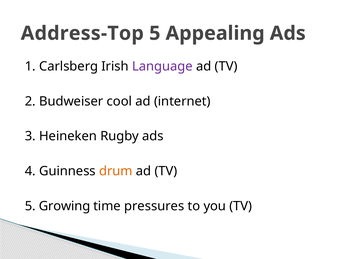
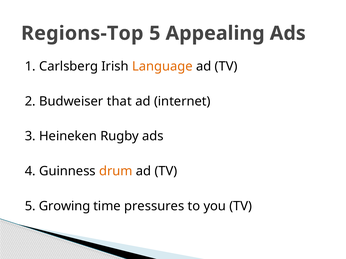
Address-Top: Address-Top -> Regions-Top
Language colour: purple -> orange
cool: cool -> that
